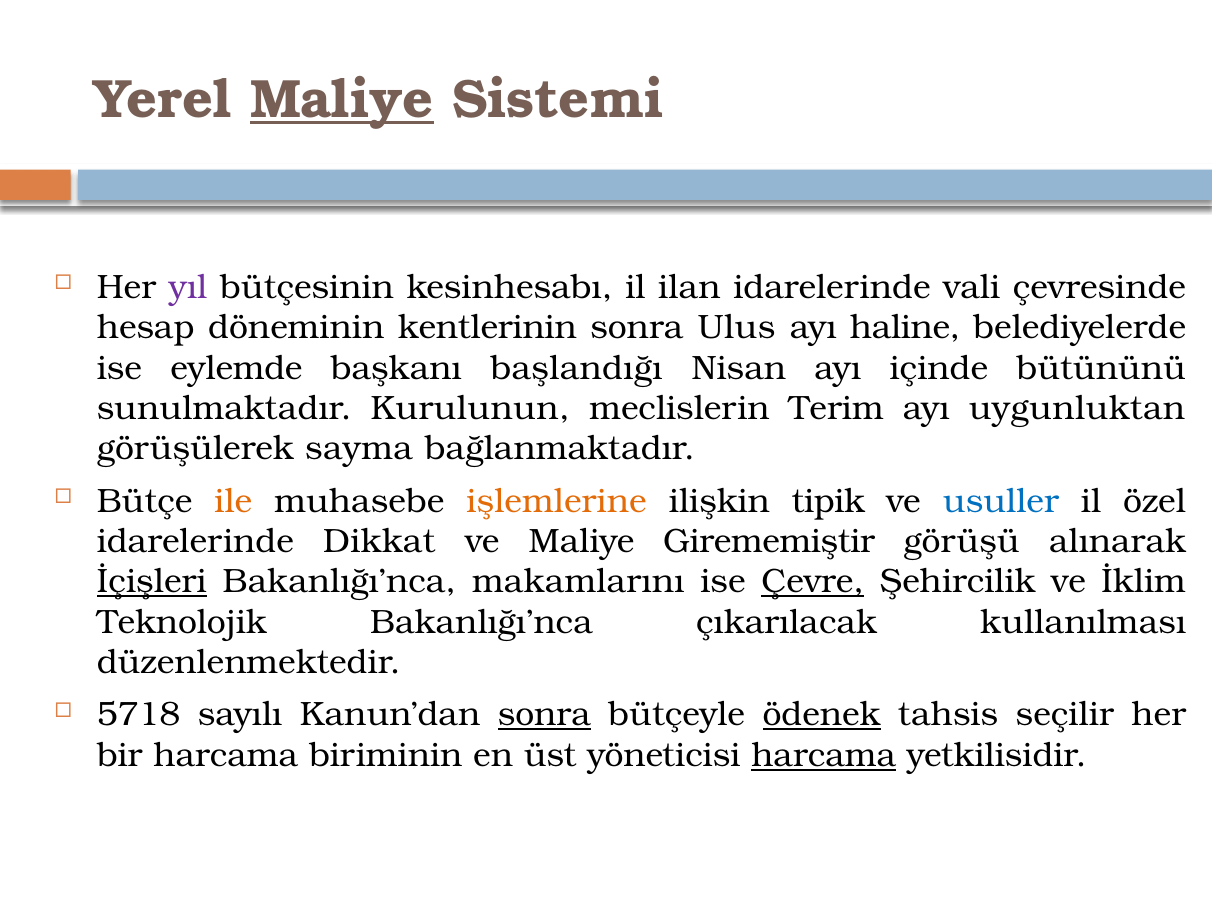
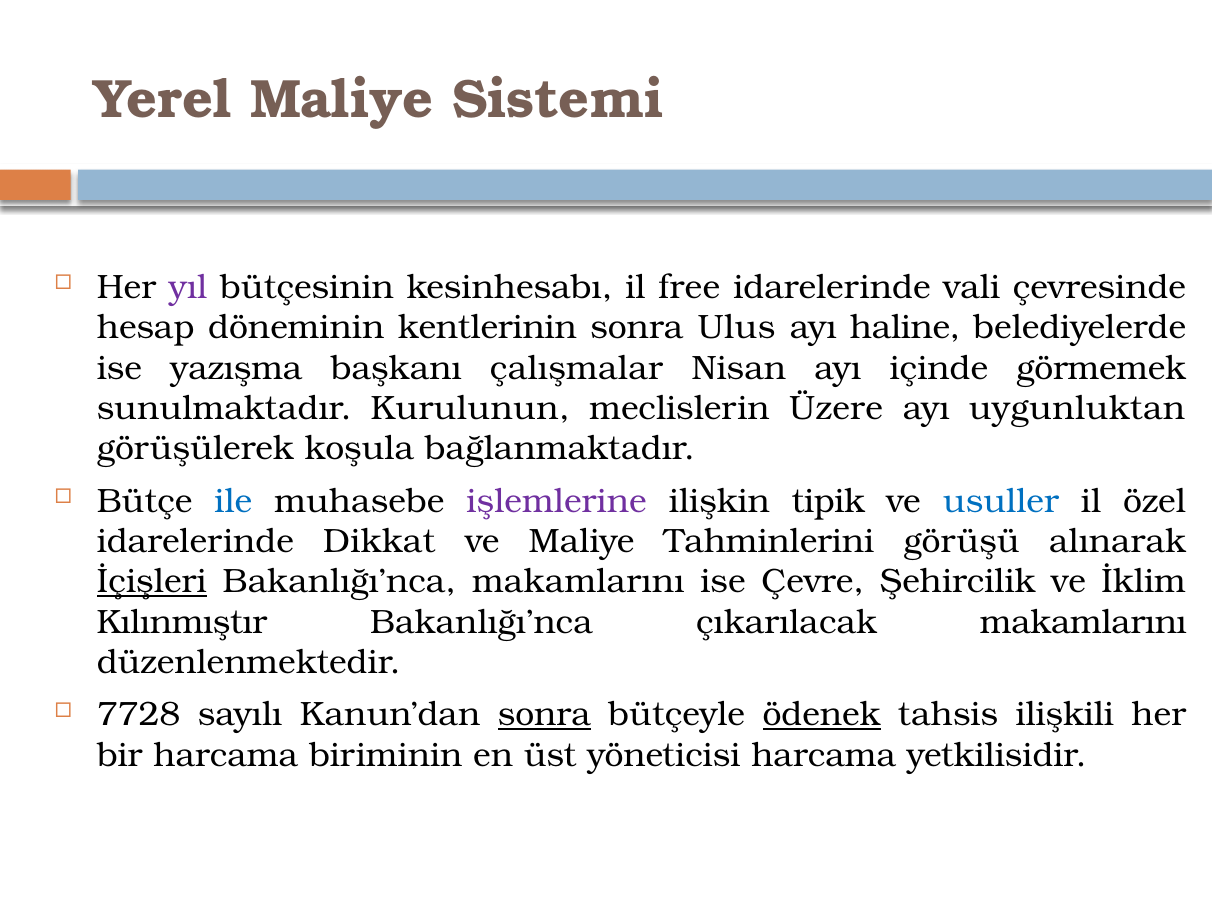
Maliye at (342, 100) underline: present -> none
ilan: ilan -> free
eylemde: eylemde -> yazışma
başlandığı: başlandığı -> çalışmalar
bütününü: bütününü -> görmemek
Terim: Terim -> Üzere
sayma: sayma -> koşula
ile colour: orange -> blue
işlemlerine colour: orange -> purple
Girememiştir: Girememiştir -> Tahminlerini
Çevre underline: present -> none
Teknolojik: Teknolojik -> Kılınmıştır
çıkarılacak kullanılması: kullanılması -> makamlarını
5718: 5718 -> 7728
seçilir: seçilir -> ilişkili
harcama at (824, 755) underline: present -> none
